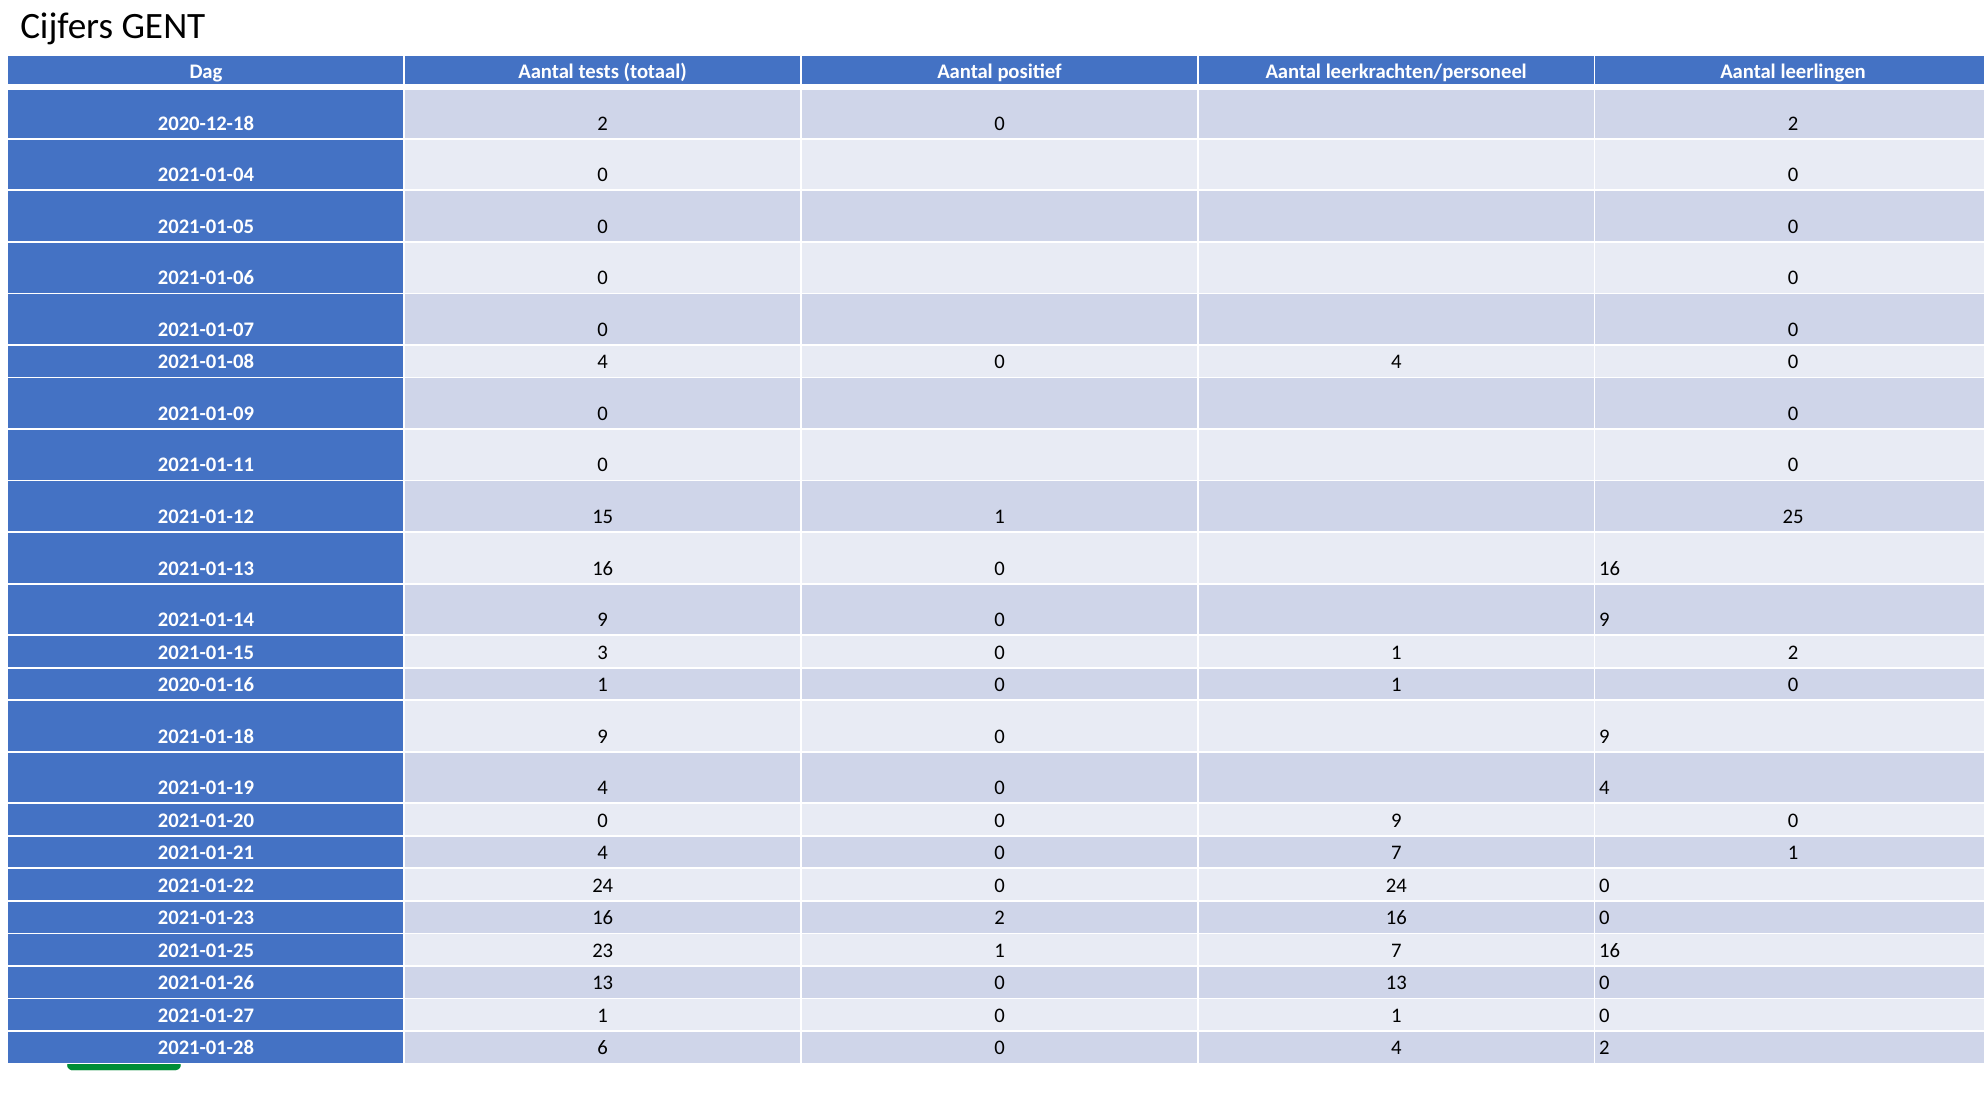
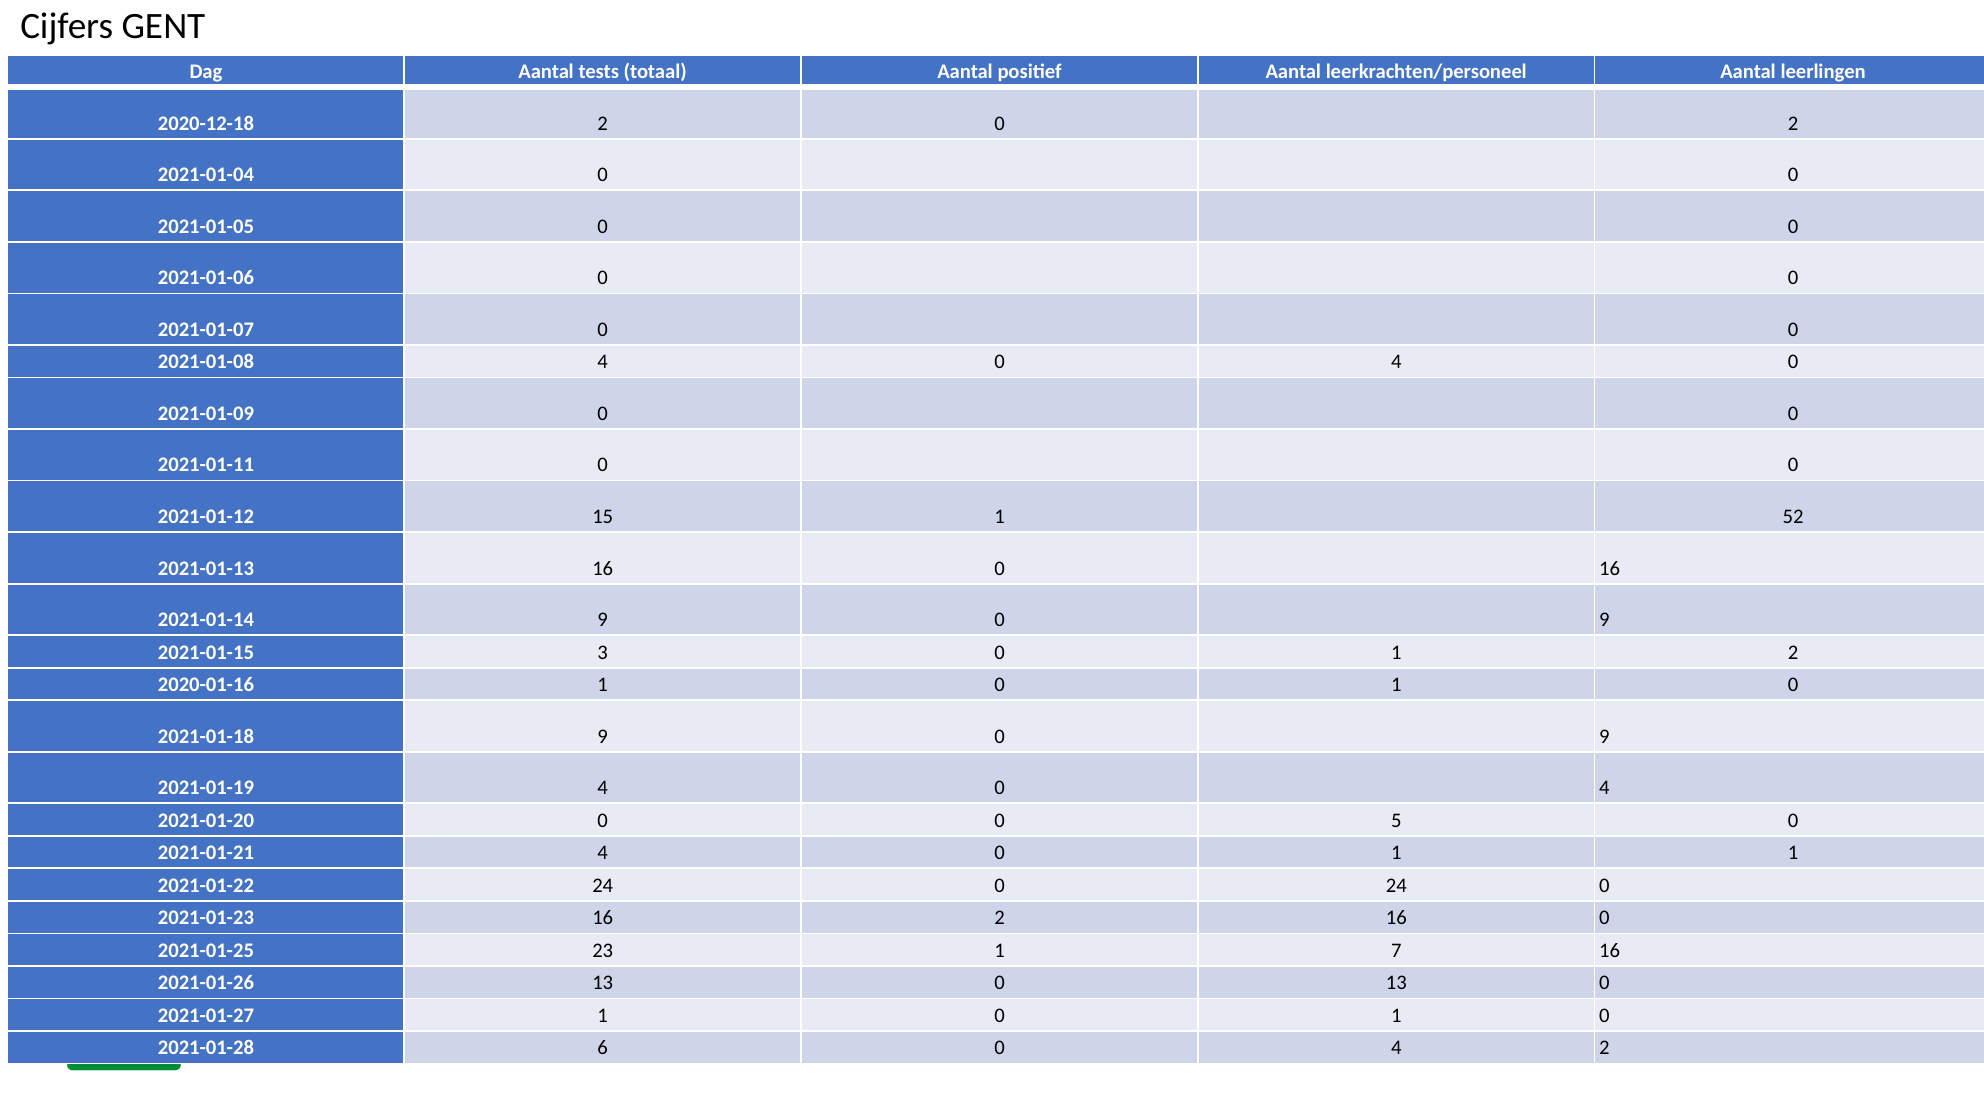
25: 25 -> 52
0 0 9: 9 -> 5
4 0 7: 7 -> 1
